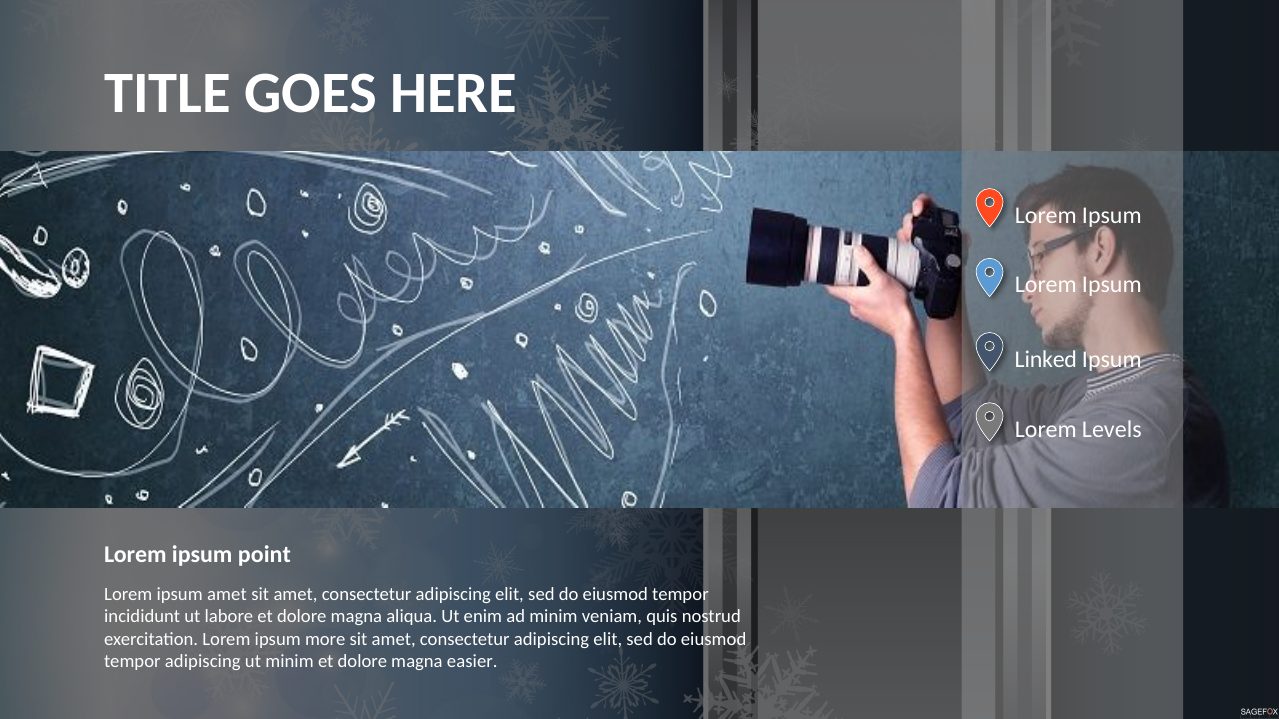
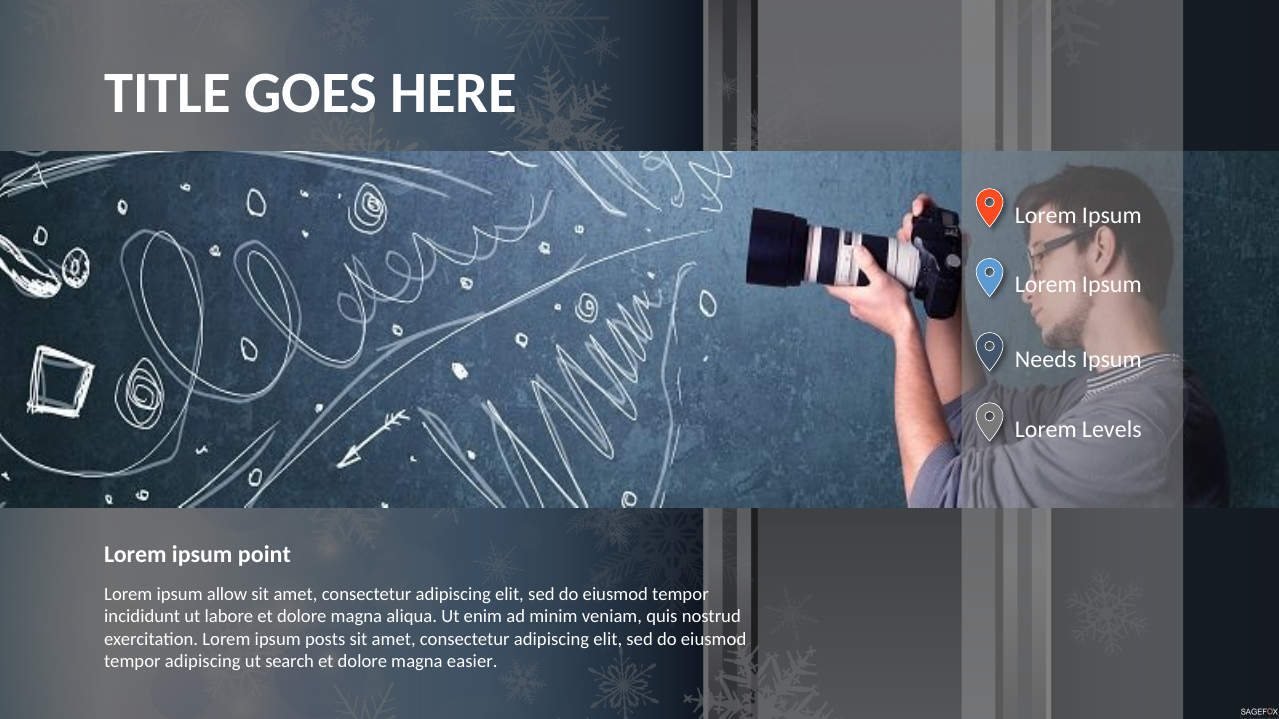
Linked: Linked -> Needs
ipsum amet: amet -> allow
more: more -> posts
ut minim: minim -> search
